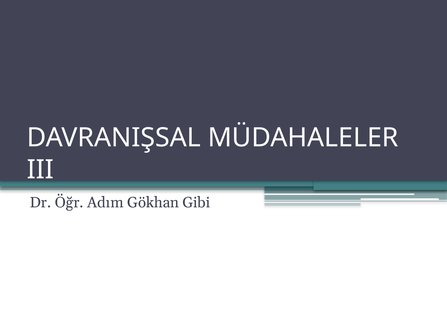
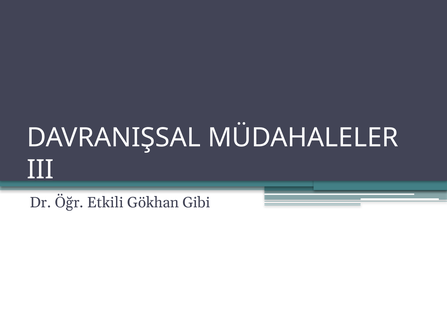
Adım: Adım -> Etkili
